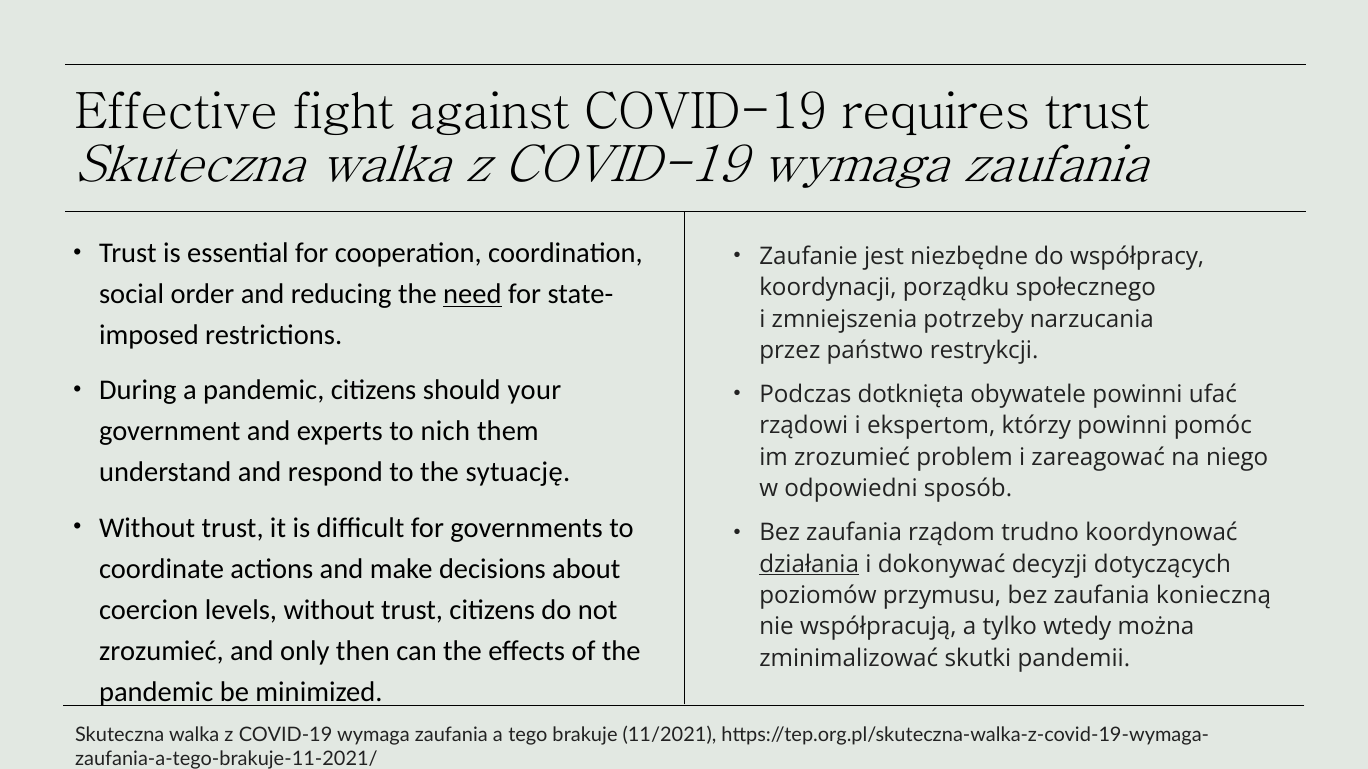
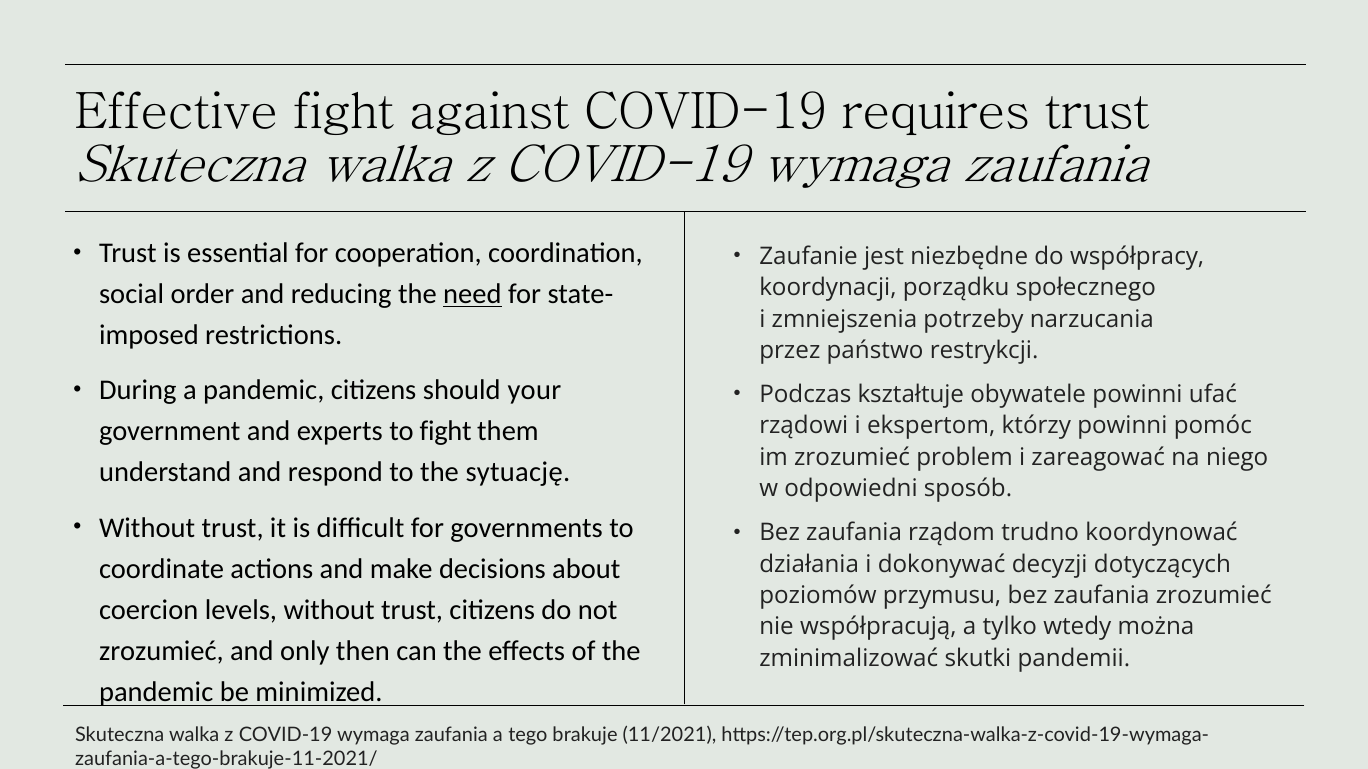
dotknięta: dotknięta -> kształtuje
to nich: nich -> fight
działania underline: present -> none
zaufania konieczną: konieczną -> zrozumieć
